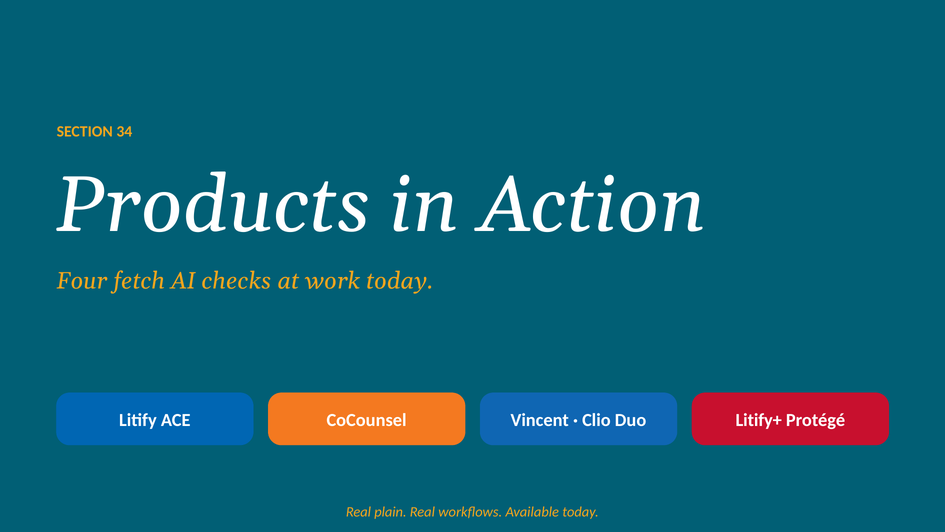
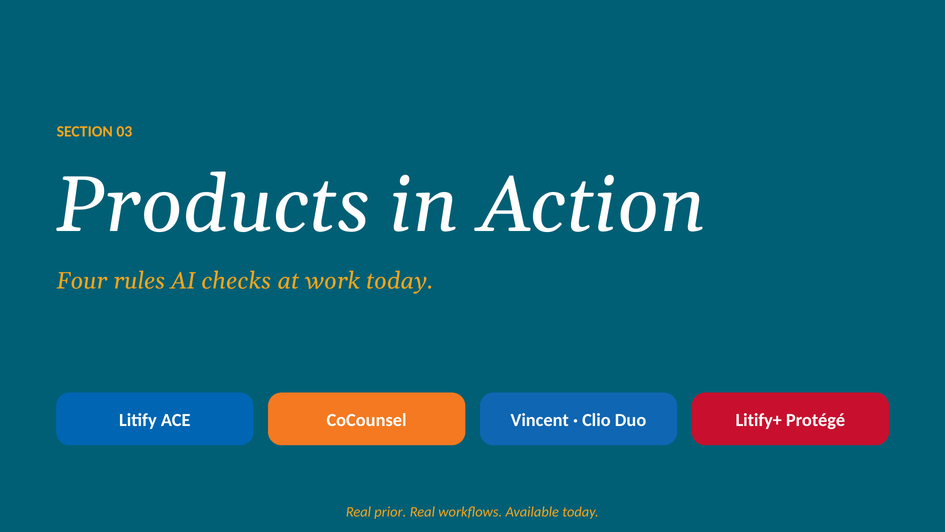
34: 34 -> 03
fetch: fetch -> rules
plain: plain -> prior
